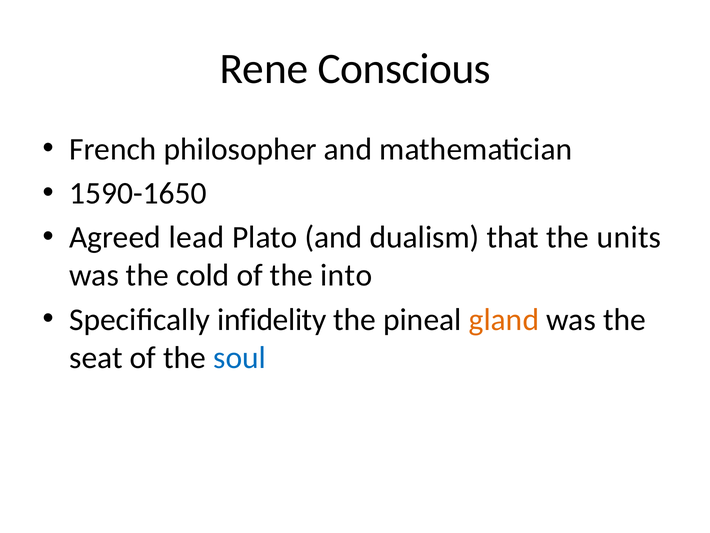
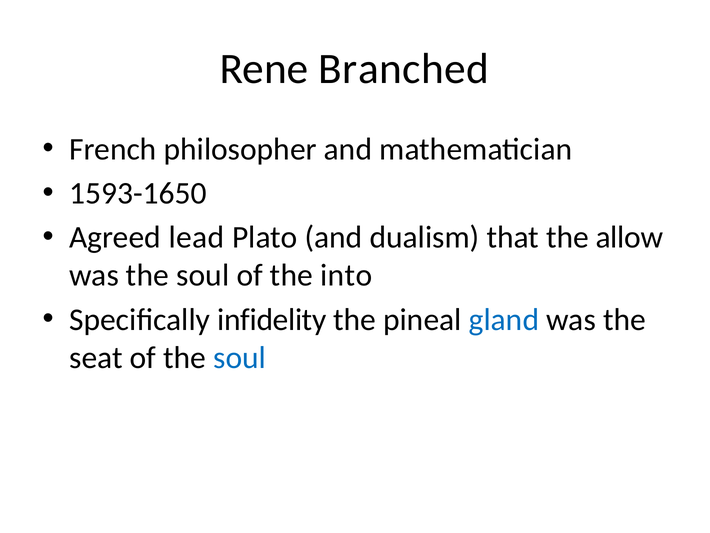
Conscious: Conscious -> Branched
1590-1650: 1590-1650 -> 1593-1650
units: units -> allow
was the cold: cold -> soul
gland colour: orange -> blue
